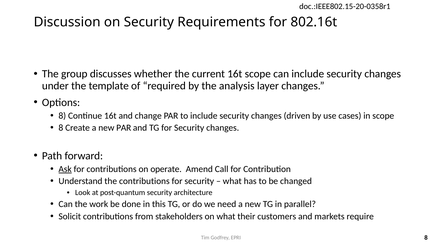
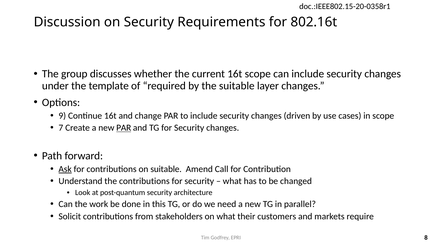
the analysis: analysis -> suitable
8 at (62, 115): 8 -> 9
8 at (61, 128): 8 -> 7
PAR at (124, 128) underline: none -> present
on operate: operate -> suitable
